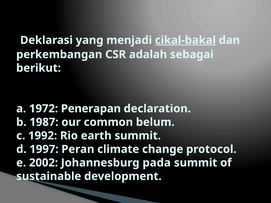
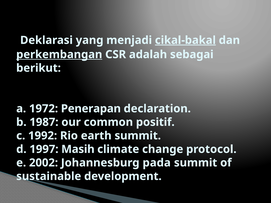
perkembangan underline: none -> present
belum: belum -> positif
Peran: Peran -> Masih
